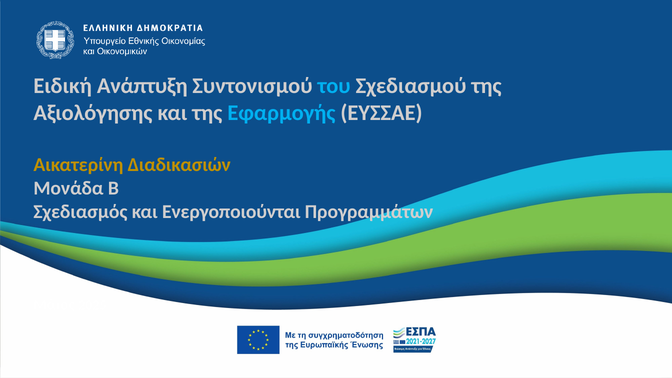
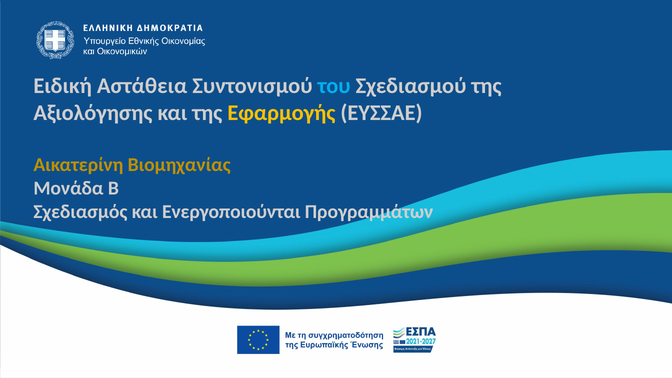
Ανάπτυξη: Ανάπτυξη -> Αστάθεια
Εφαρμογής colour: light blue -> yellow
Διαδικασιών: Διαδικασιών -> Βιομηχανίας
